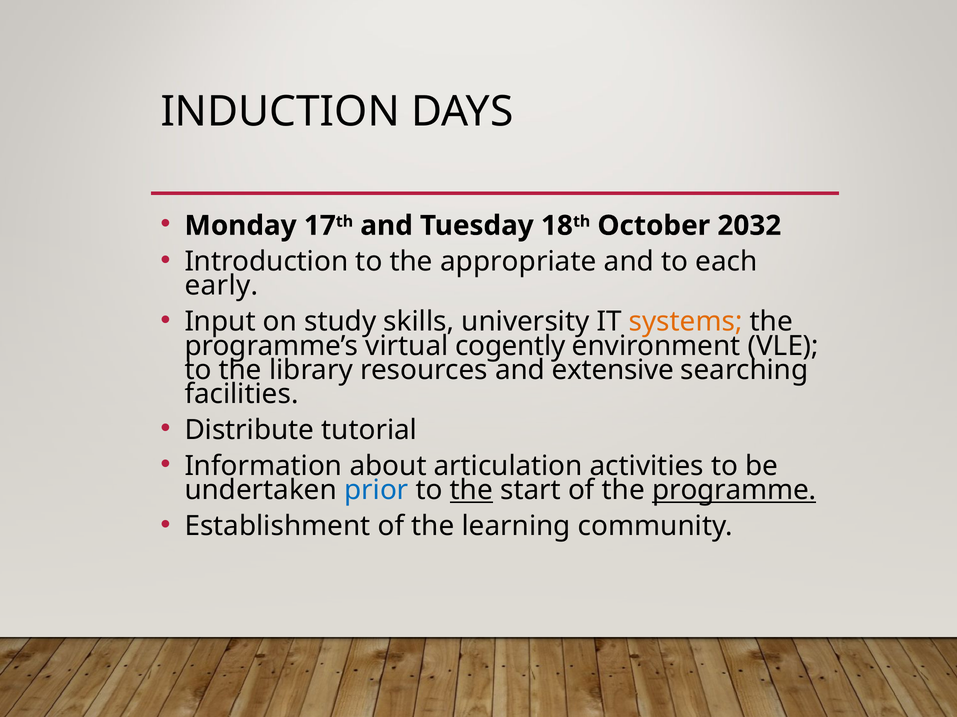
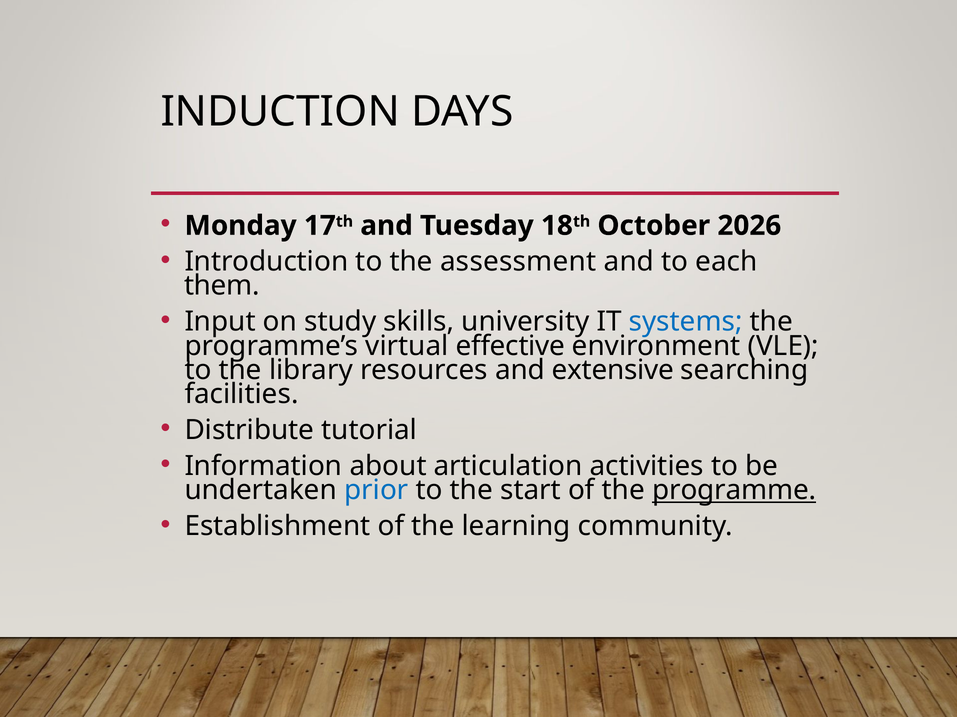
2032: 2032 -> 2026
appropriate: appropriate -> assessment
early: early -> them
systems colour: orange -> blue
cogently: cogently -> effective
the at (471, 491) underline: present -> none
